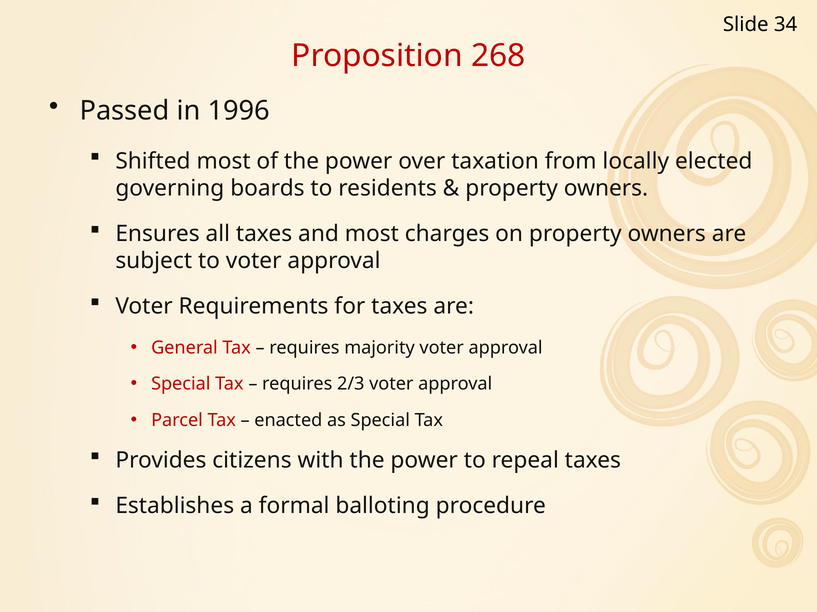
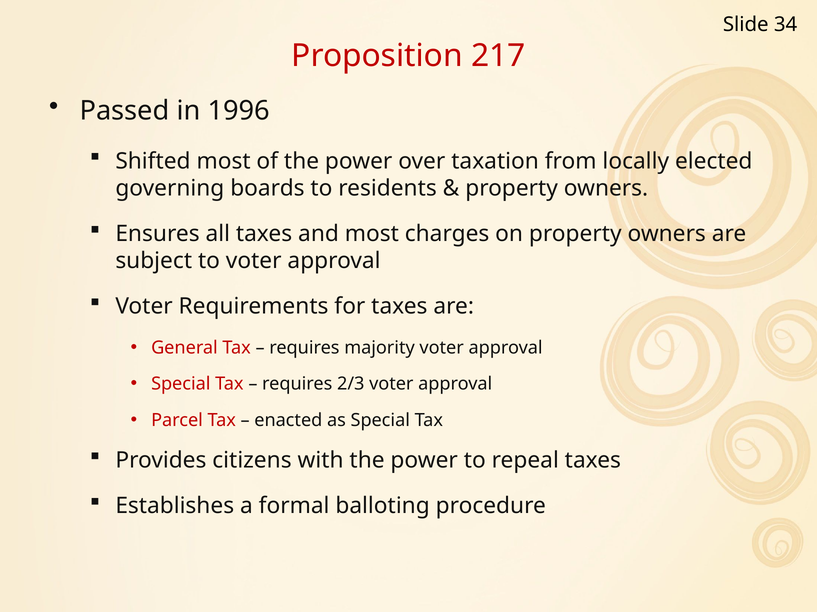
268: 268 -> 217
